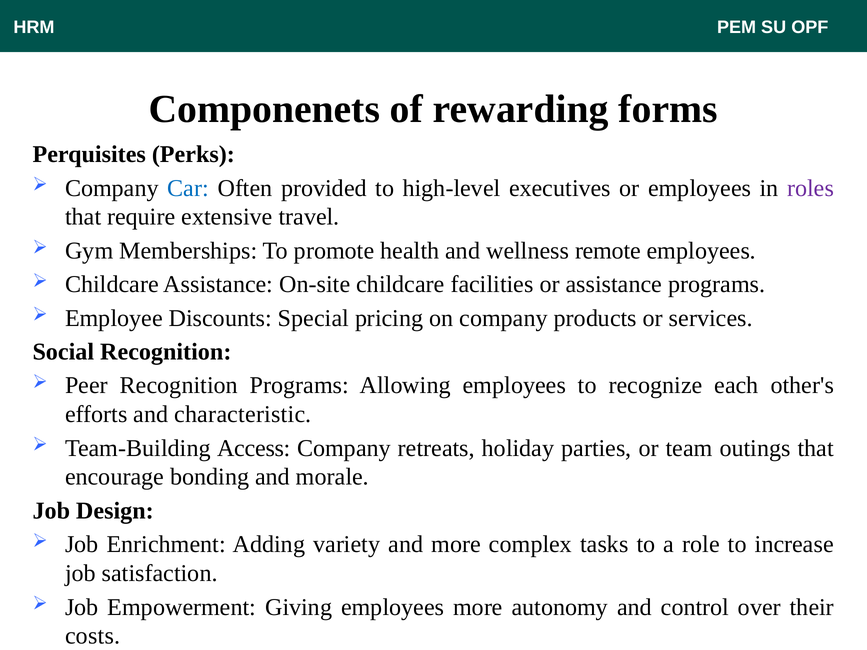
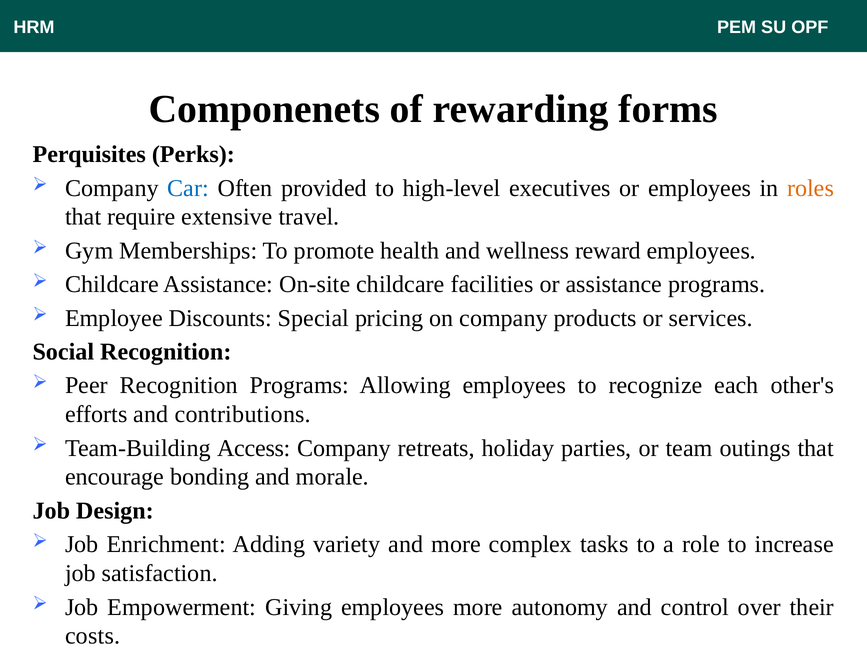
roles colour: purple -> orange
remote: remote -> reward
characteristic: characteristic -> contributions
